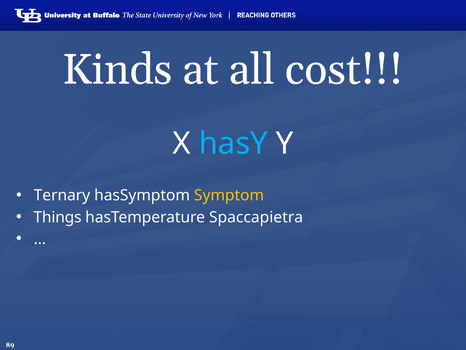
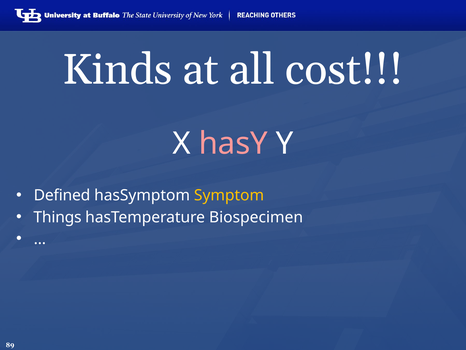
hasY colour: light blue -> pink
Ternary: Ternary -> Defined
Spaccapietra: Spaccapietra -> Biospecimen
